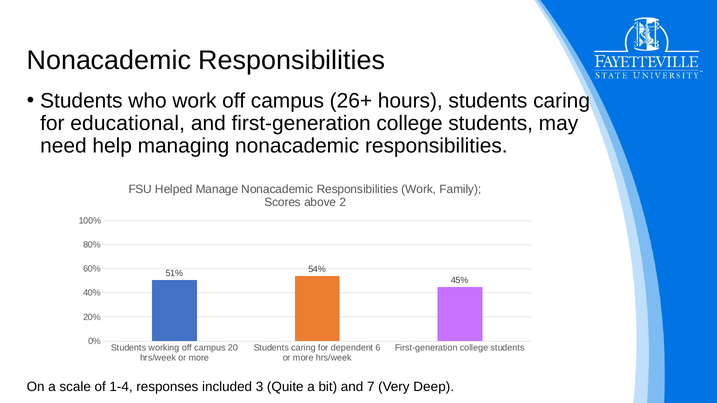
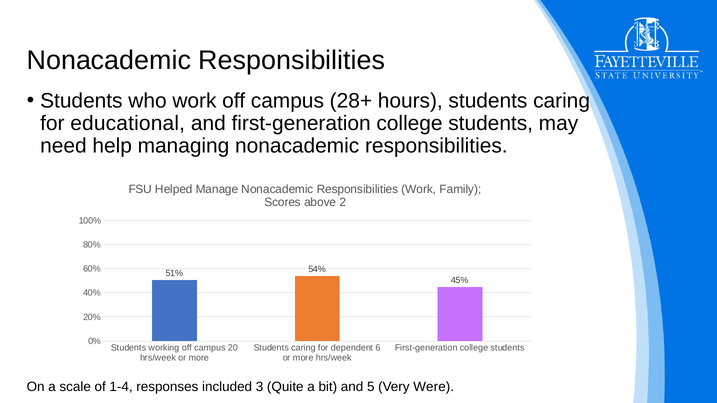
26+: 26+ -> 28+
7: 7 -> 5
Deep: Deep -> Were
